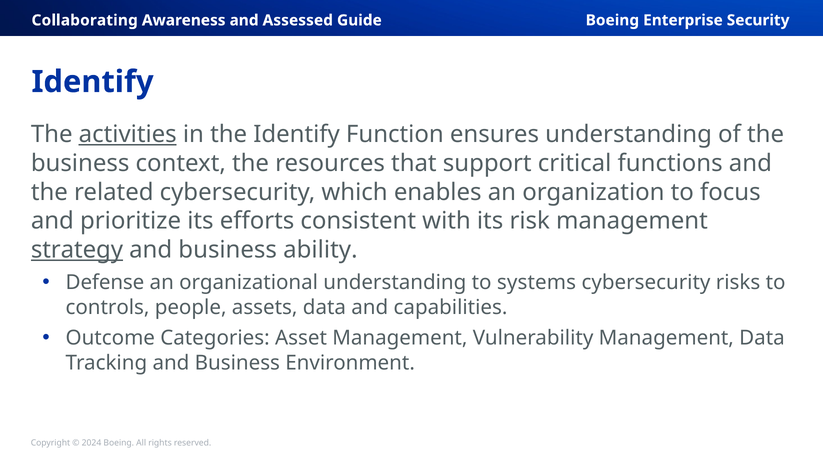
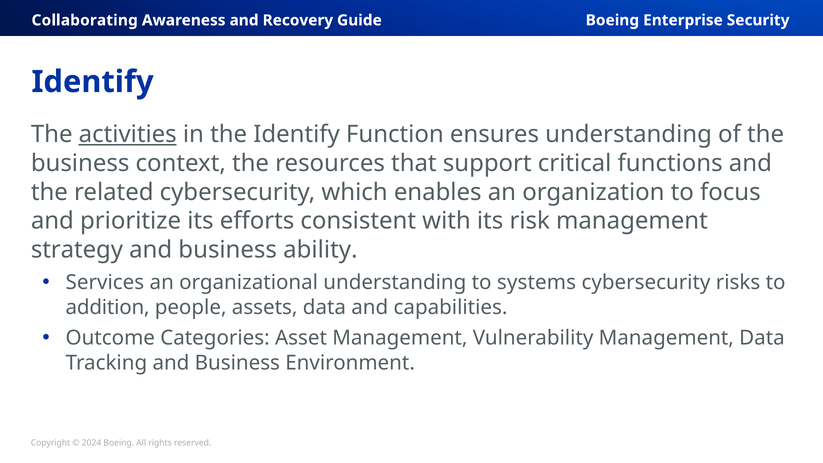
Assessed: Assessed -> Recovery
strategy underline: present -> none
Defense: Defense -> Services
controls: controls -> addition
